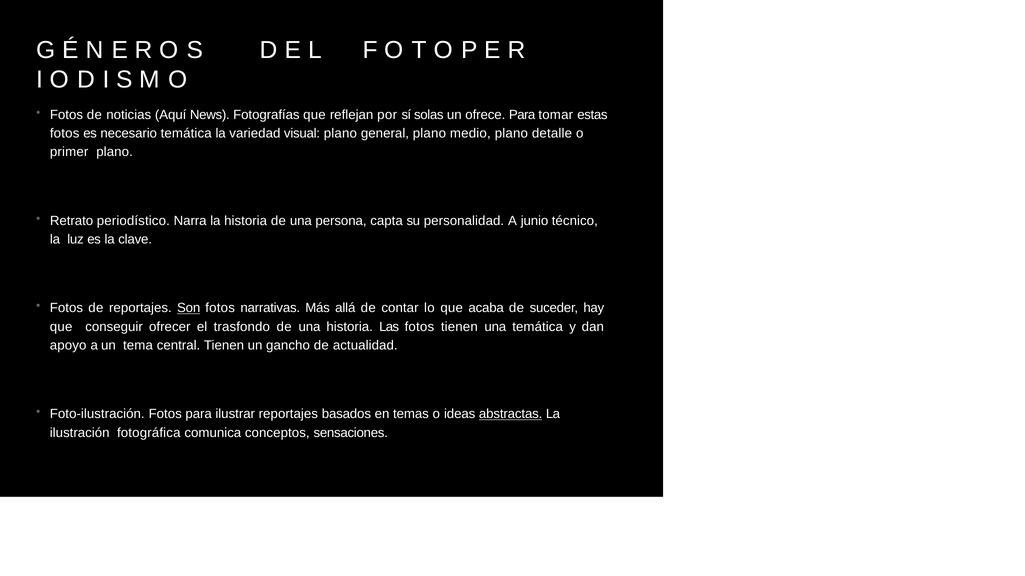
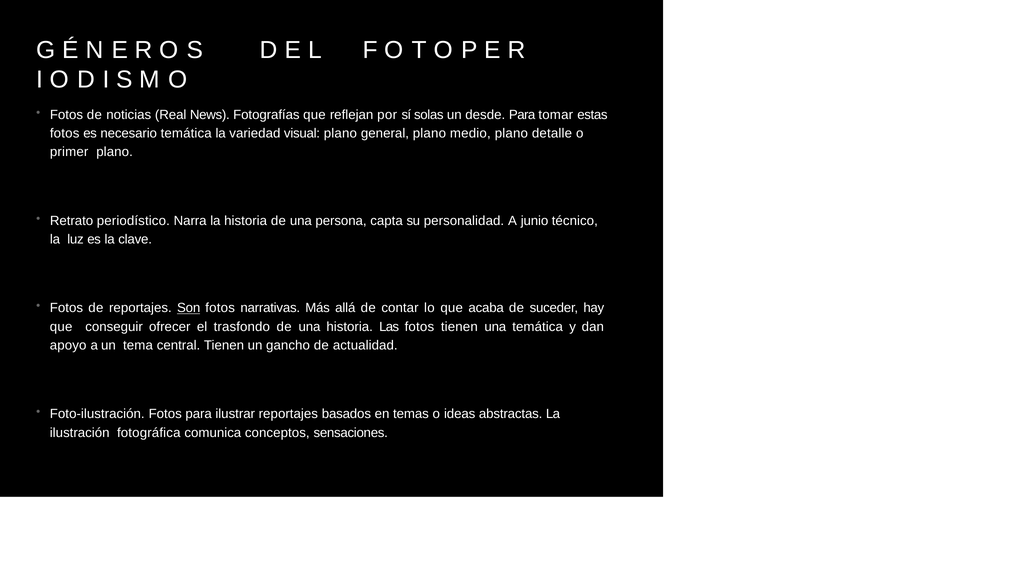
Aquí: Aquí -> Real
ofrece: ofrece -> desde
abstractas underline: present -> none
